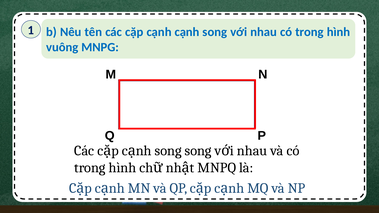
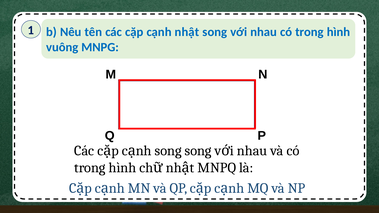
cạnh cạnh: cạnh -> nhật
